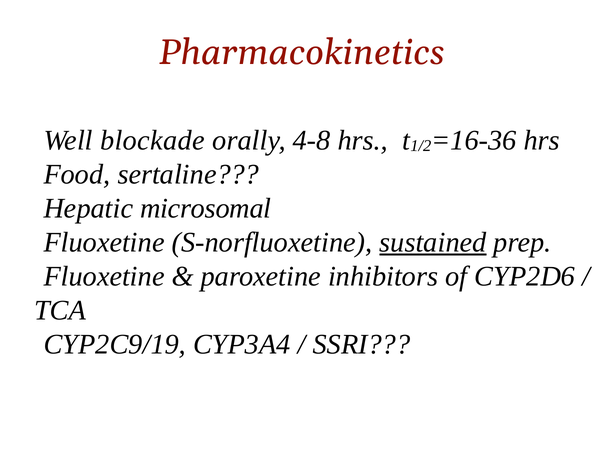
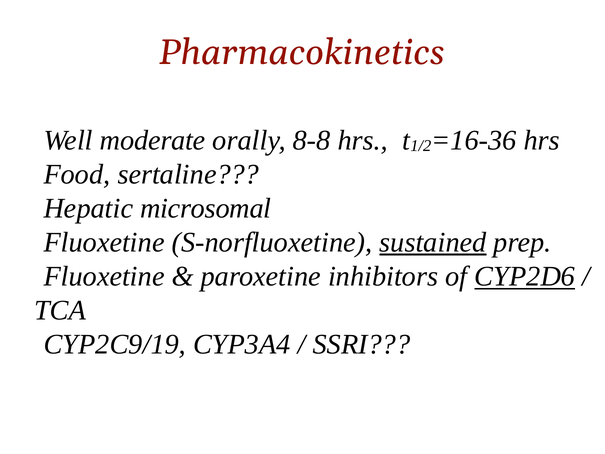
blockade: blockade -> moderate
4-8: 4-8 -> 8-8
CYP2D6 underline: none -> present
